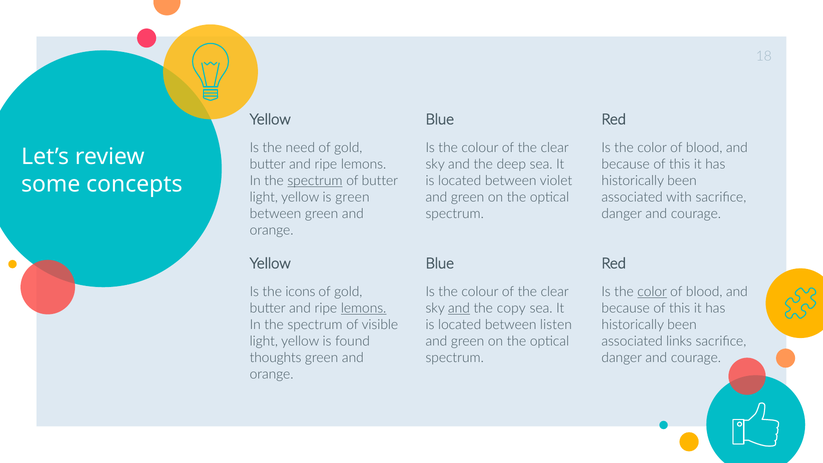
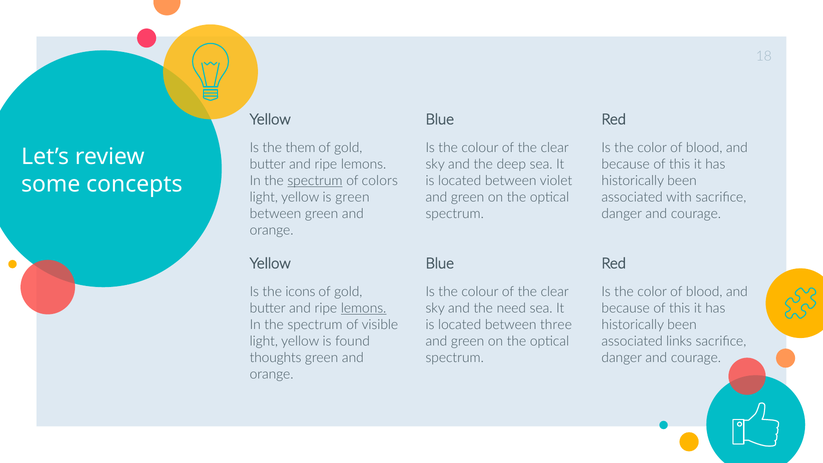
need: need -> them
of butter: butter -> colors
color at (652, 292) underline: present -> none
and at (459, 308) underline: present -> none
copy: copy -> need
listen: listen -> three
